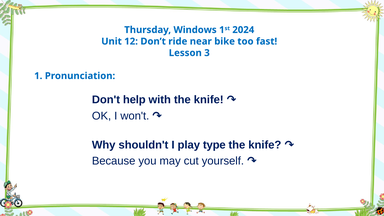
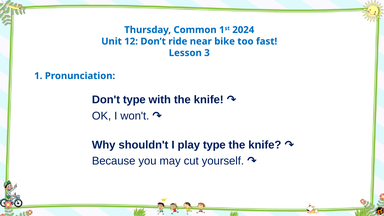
Windows: Windows -> Common
Don't help: help -> type
